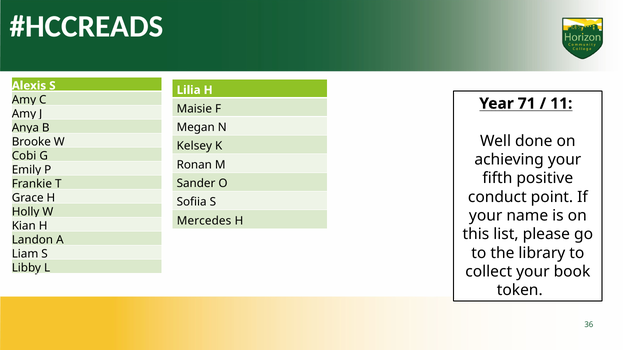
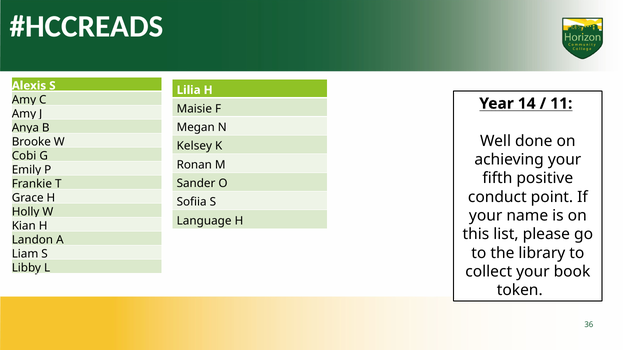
71: 71 -> 14
Mercedes: Mercedes -> Language
